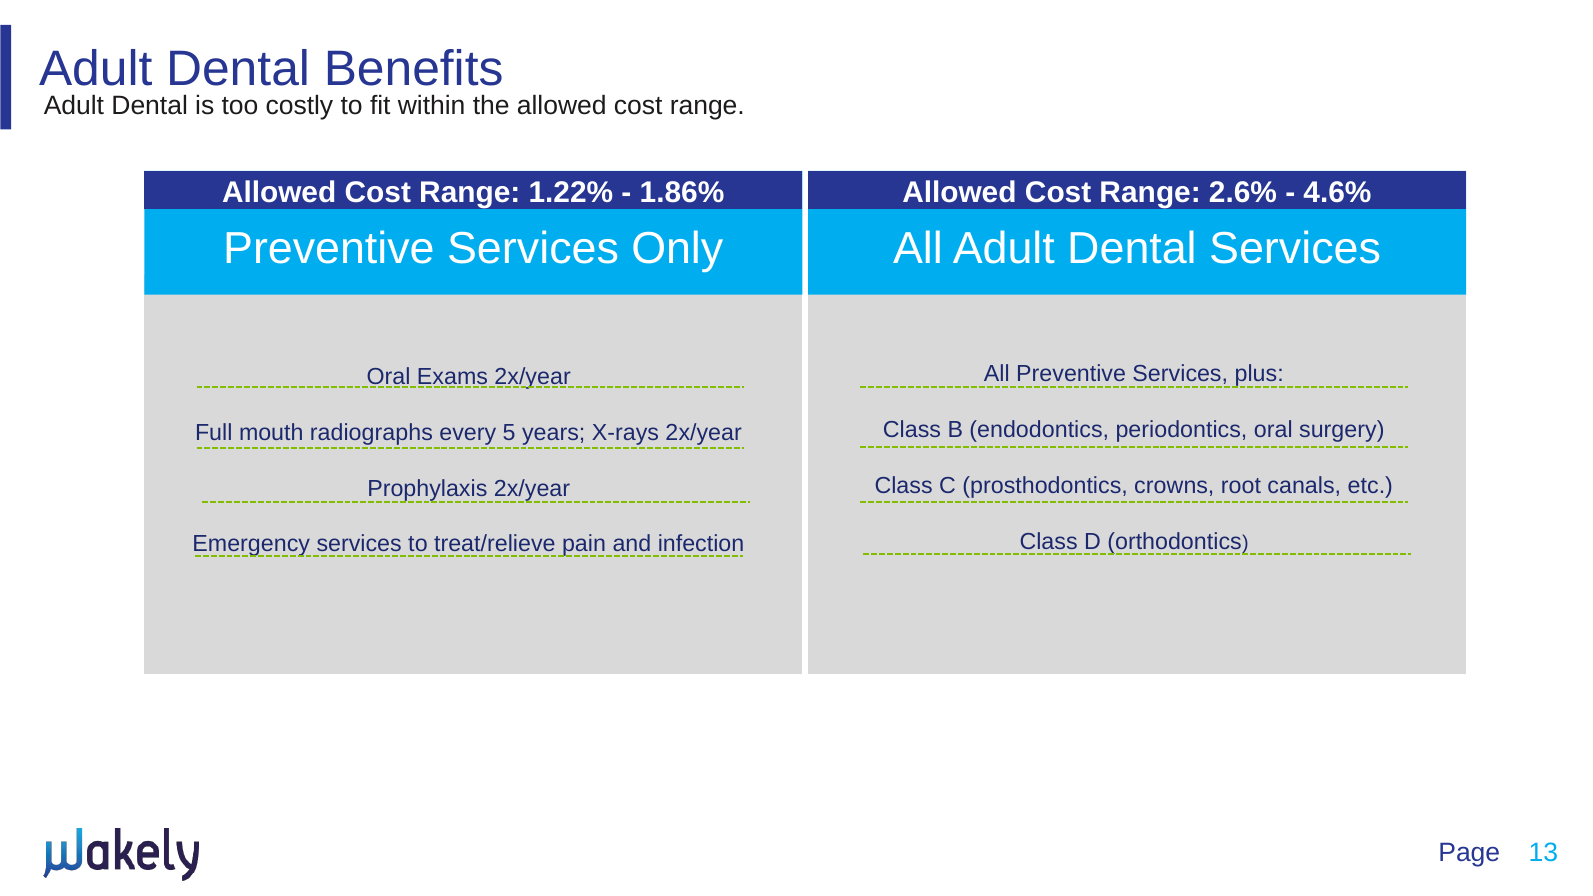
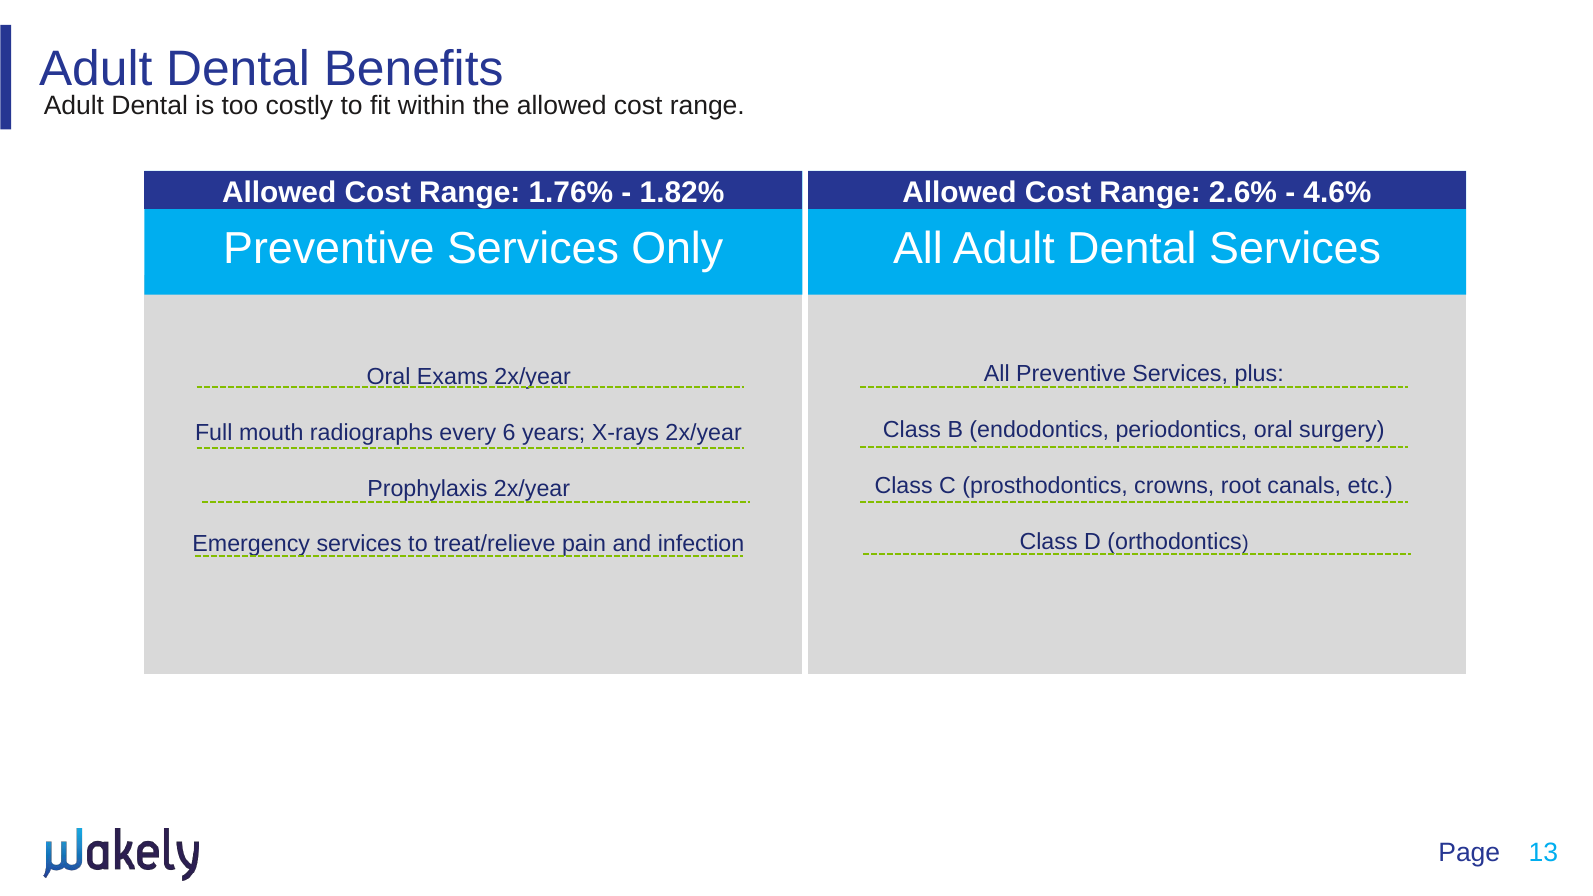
1.22%: 1.22% -> 1.76%
1.86%: 1.86% -> 1.82%
5: 5 -> 6
